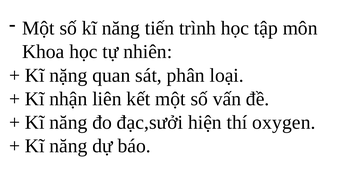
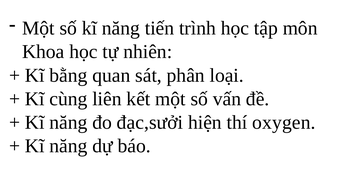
nặng: nặng -> bằng
nhận: nhận -> cùng
